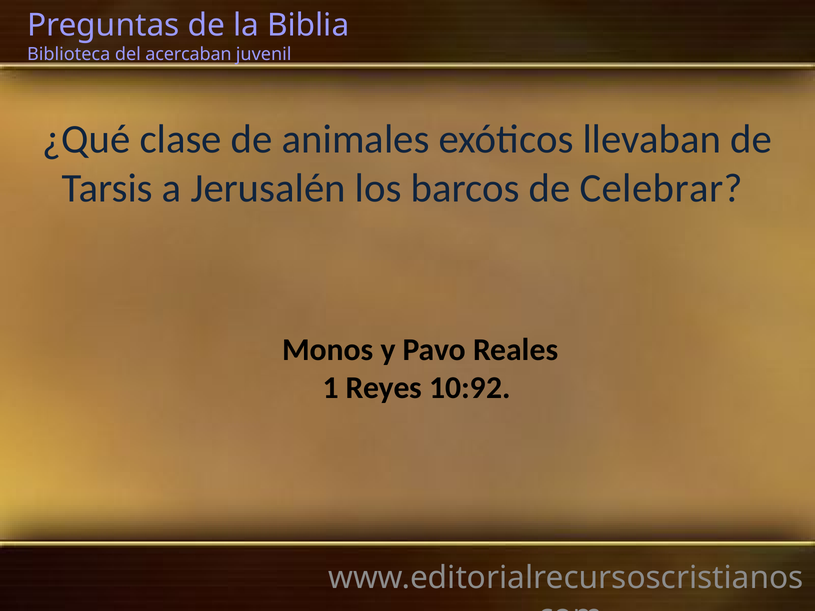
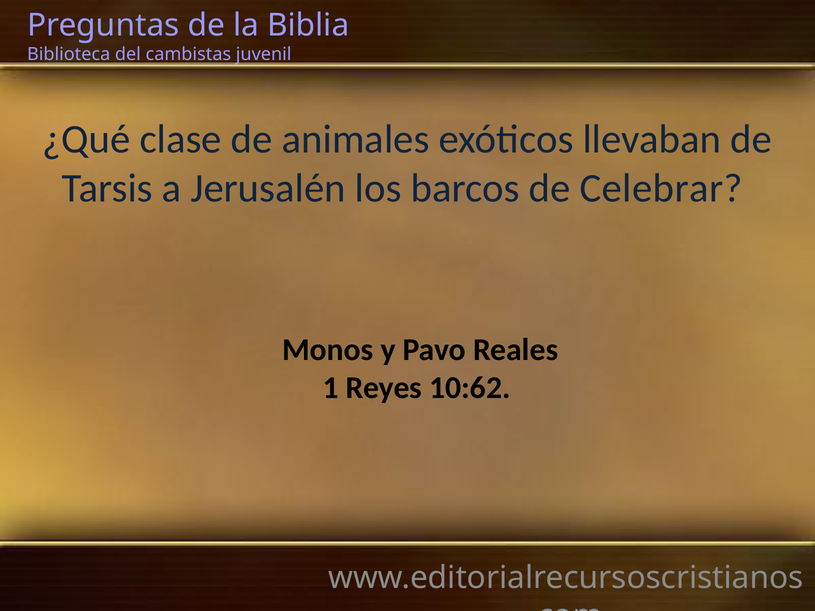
acercaban: acercaban -> cambistas
10:92: 10:92 -> 10:62
